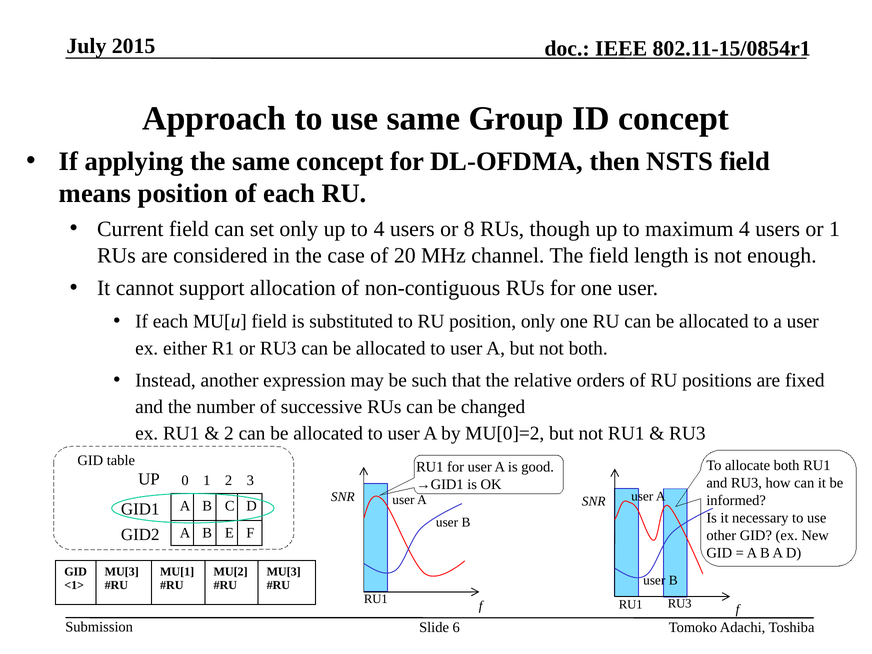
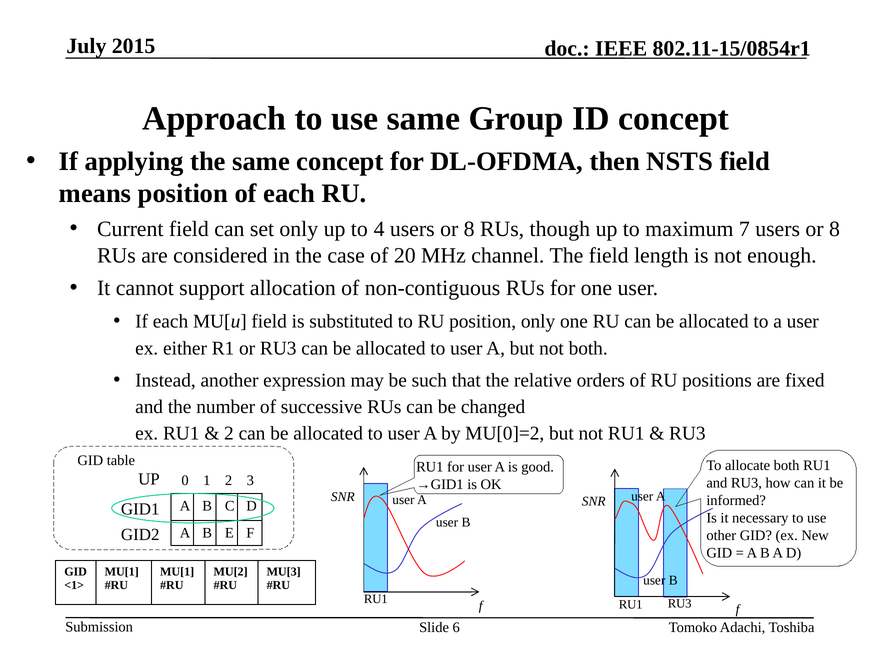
maximum 4: 4 -> 7
1 at (834, 229): 1 -> 8
MU[3 at (122, 572): MU[3 -> MU[1
